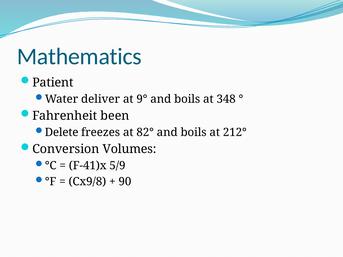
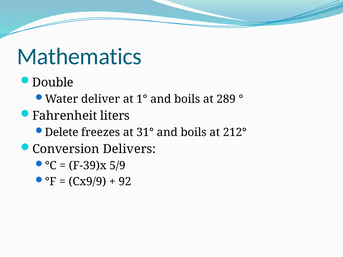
Patient: Patient -> Double
9°: 9° -> 1°
348: 348 -> 289
been: been -> liters
82°: 82° -> 31°
Volumes: Volumes -> Delivers
F-41)x: F-41)x -> F-39)x
Cx9/8: Cx9/8 -> Cx9/9
90: 90 -> 92
